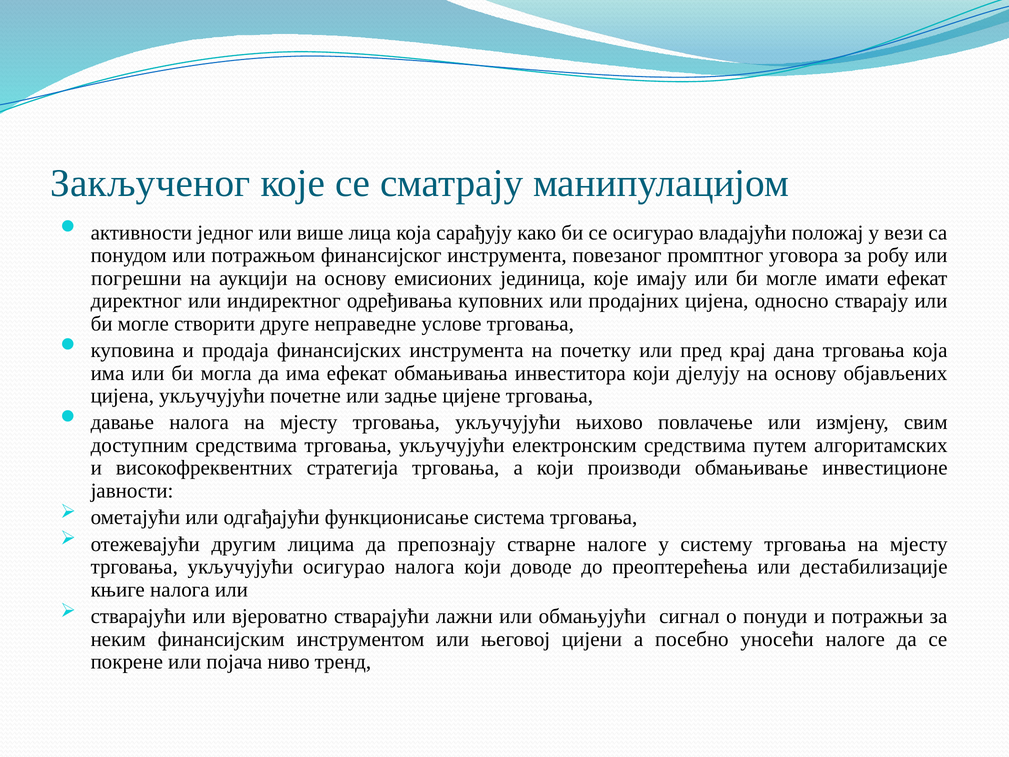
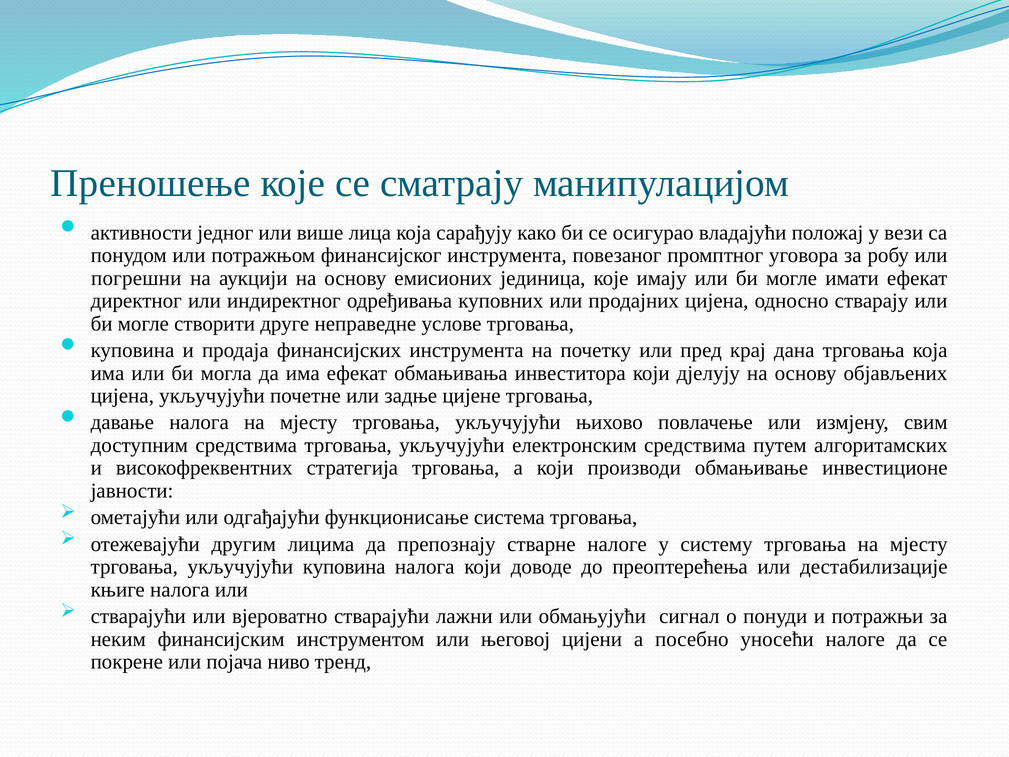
Закљученог: Закљученог -> Преношење
укључујући осигурао: осигурао -> куповина
